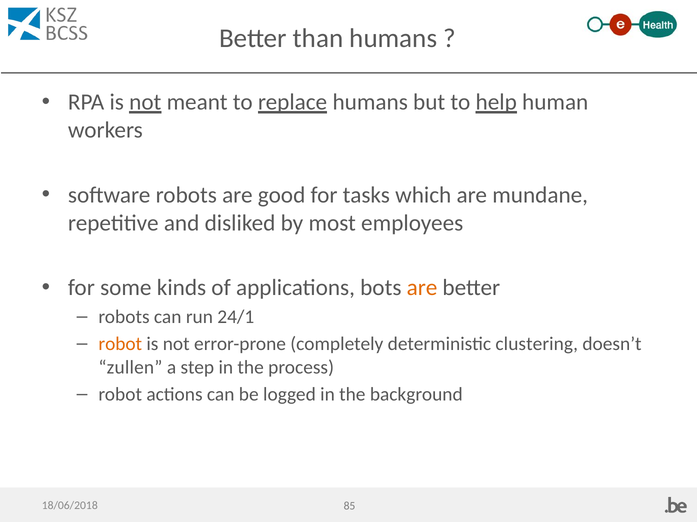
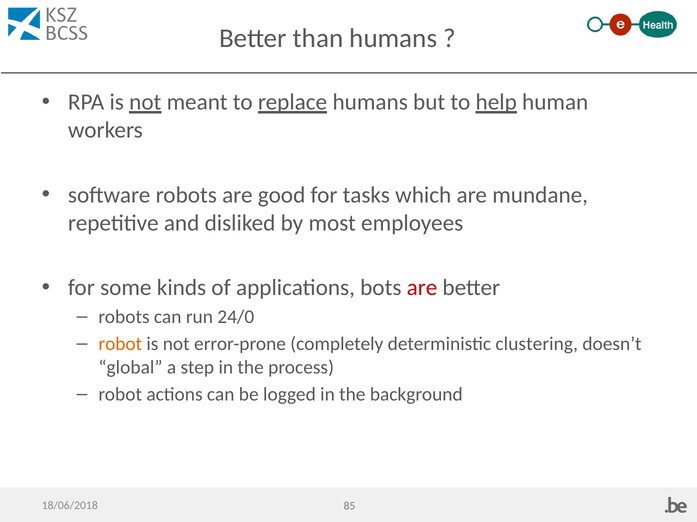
are at (422, 288) colour: orange -> red
24/1: 24/1 -> 24/0
zullen: zullen -> global
